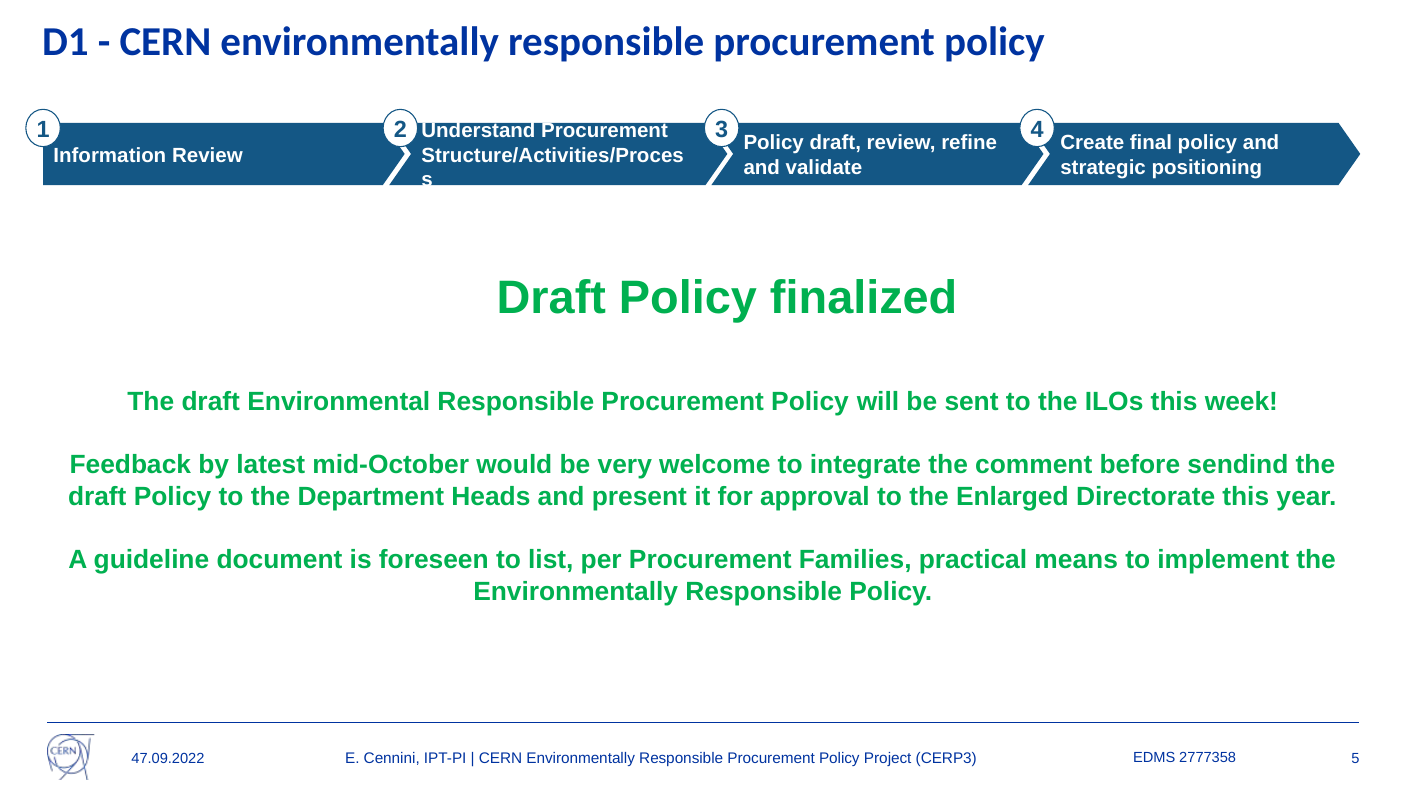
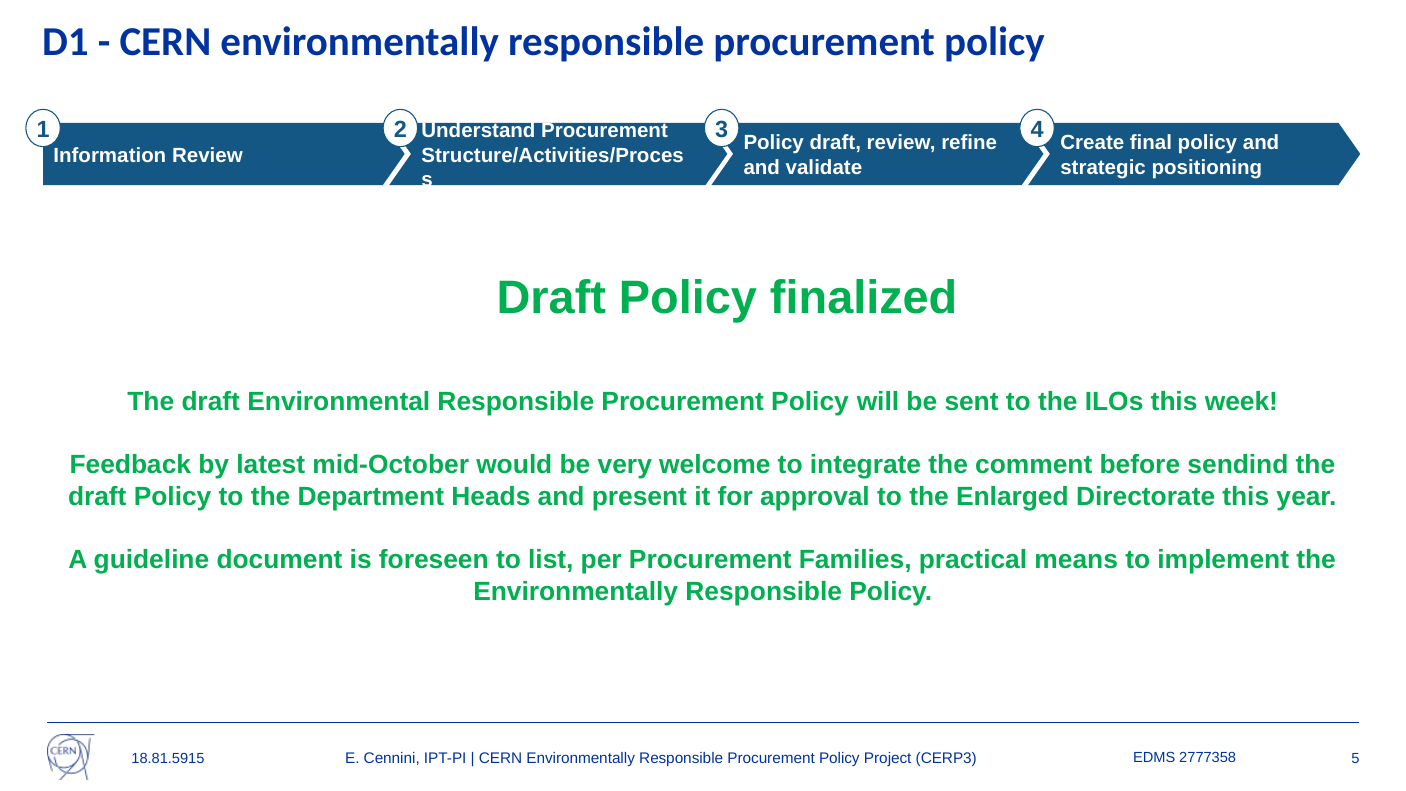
47.09.2022: 47.09.2022 -> 18.81.5915
